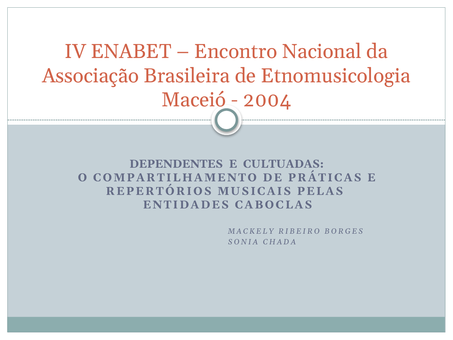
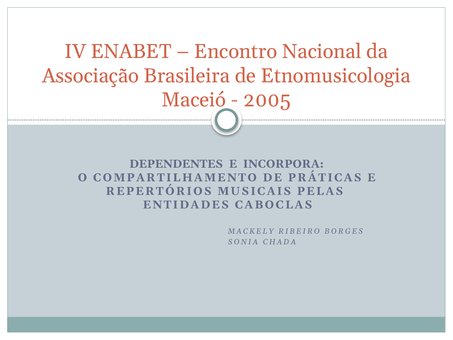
2004: 2004 -> 2005
CULTUADAS: CULTUADAS -> INCORPORA
